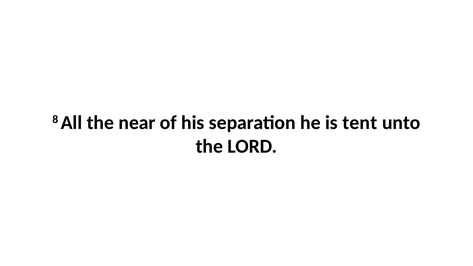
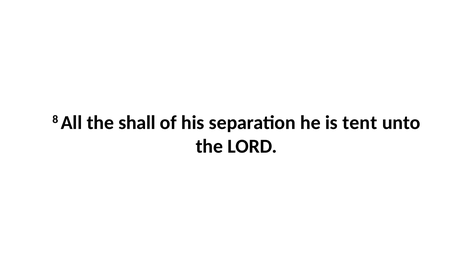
near: near -> shall
